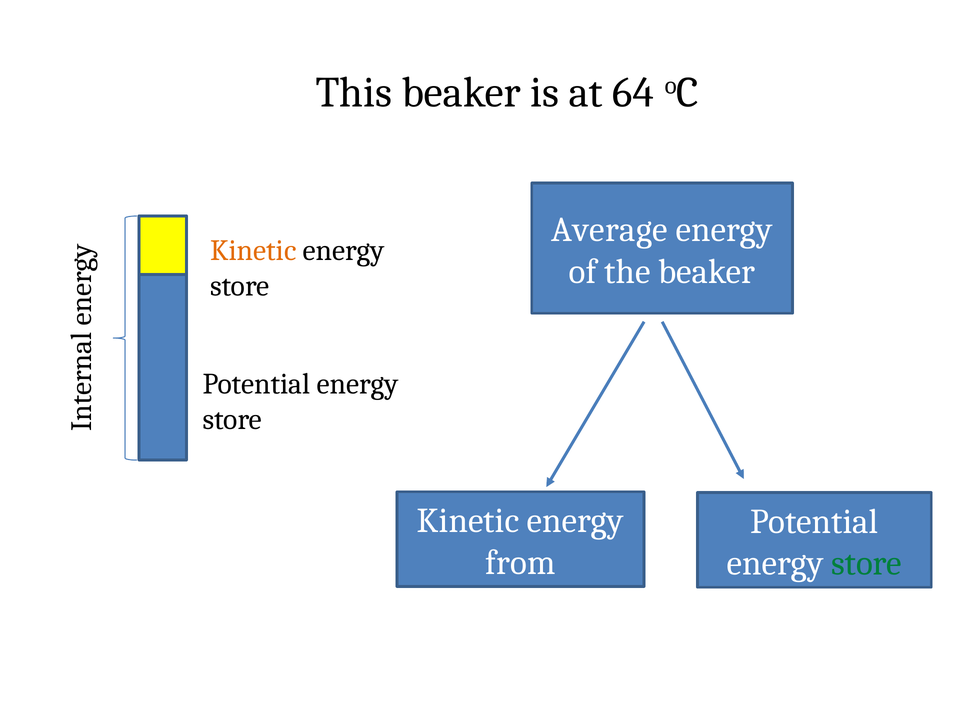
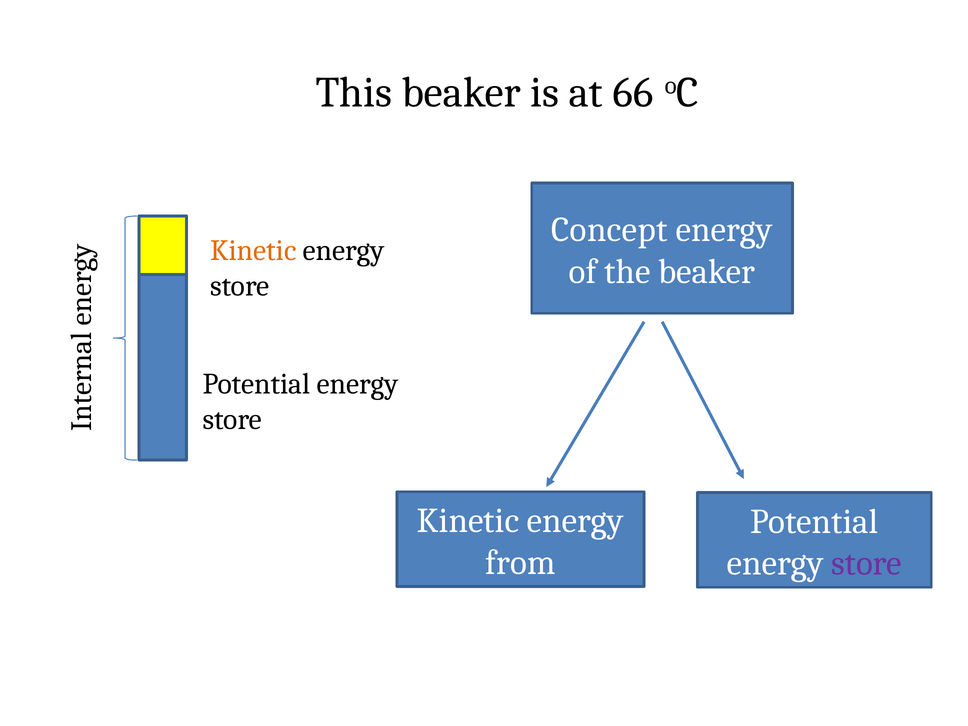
64: 64 -> 66
Average: Average -> Concept
store at (867, 563) colour: green -> purple
